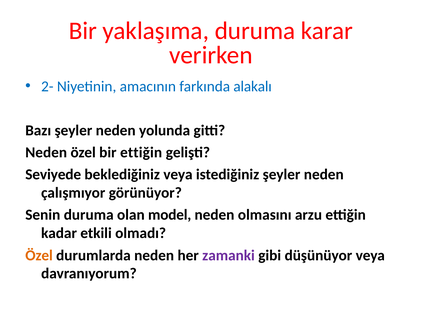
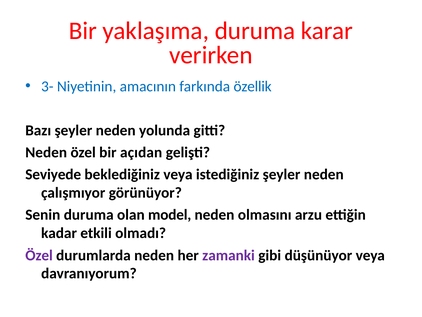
2-: 2- -> 3-
alakalı: alakalı -> özellik
bir ettiğin: ettiğin -> açıdan
Özel at (39, 255) colour: orange -> purple
